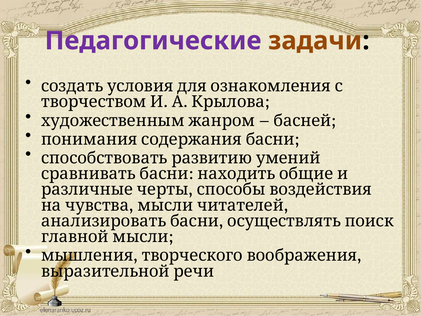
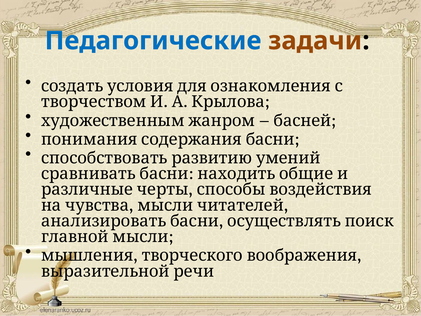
Педагогические colour: purple -> blue
